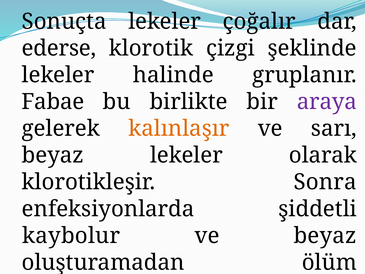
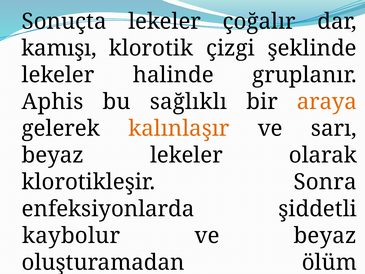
ederse: ederse -> kamışı
Fabae: Fabae -> Aphis
birlikte: birlikte -> sağlıklı
araya colour: purple -> orange
